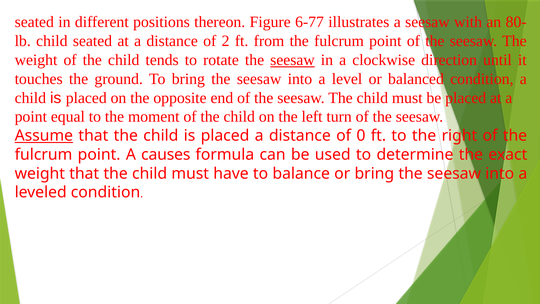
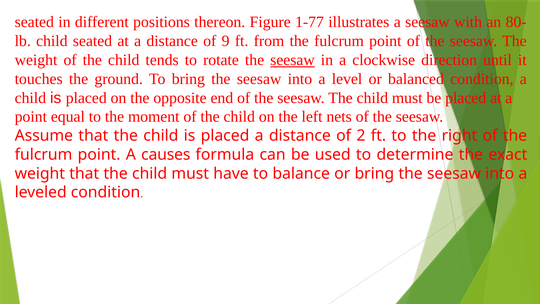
6-77: 6-77 -> 1-77
2: 2 -> 9
turn: turn -> nets
Assume underline: present -> none
0: 0 -> 2
